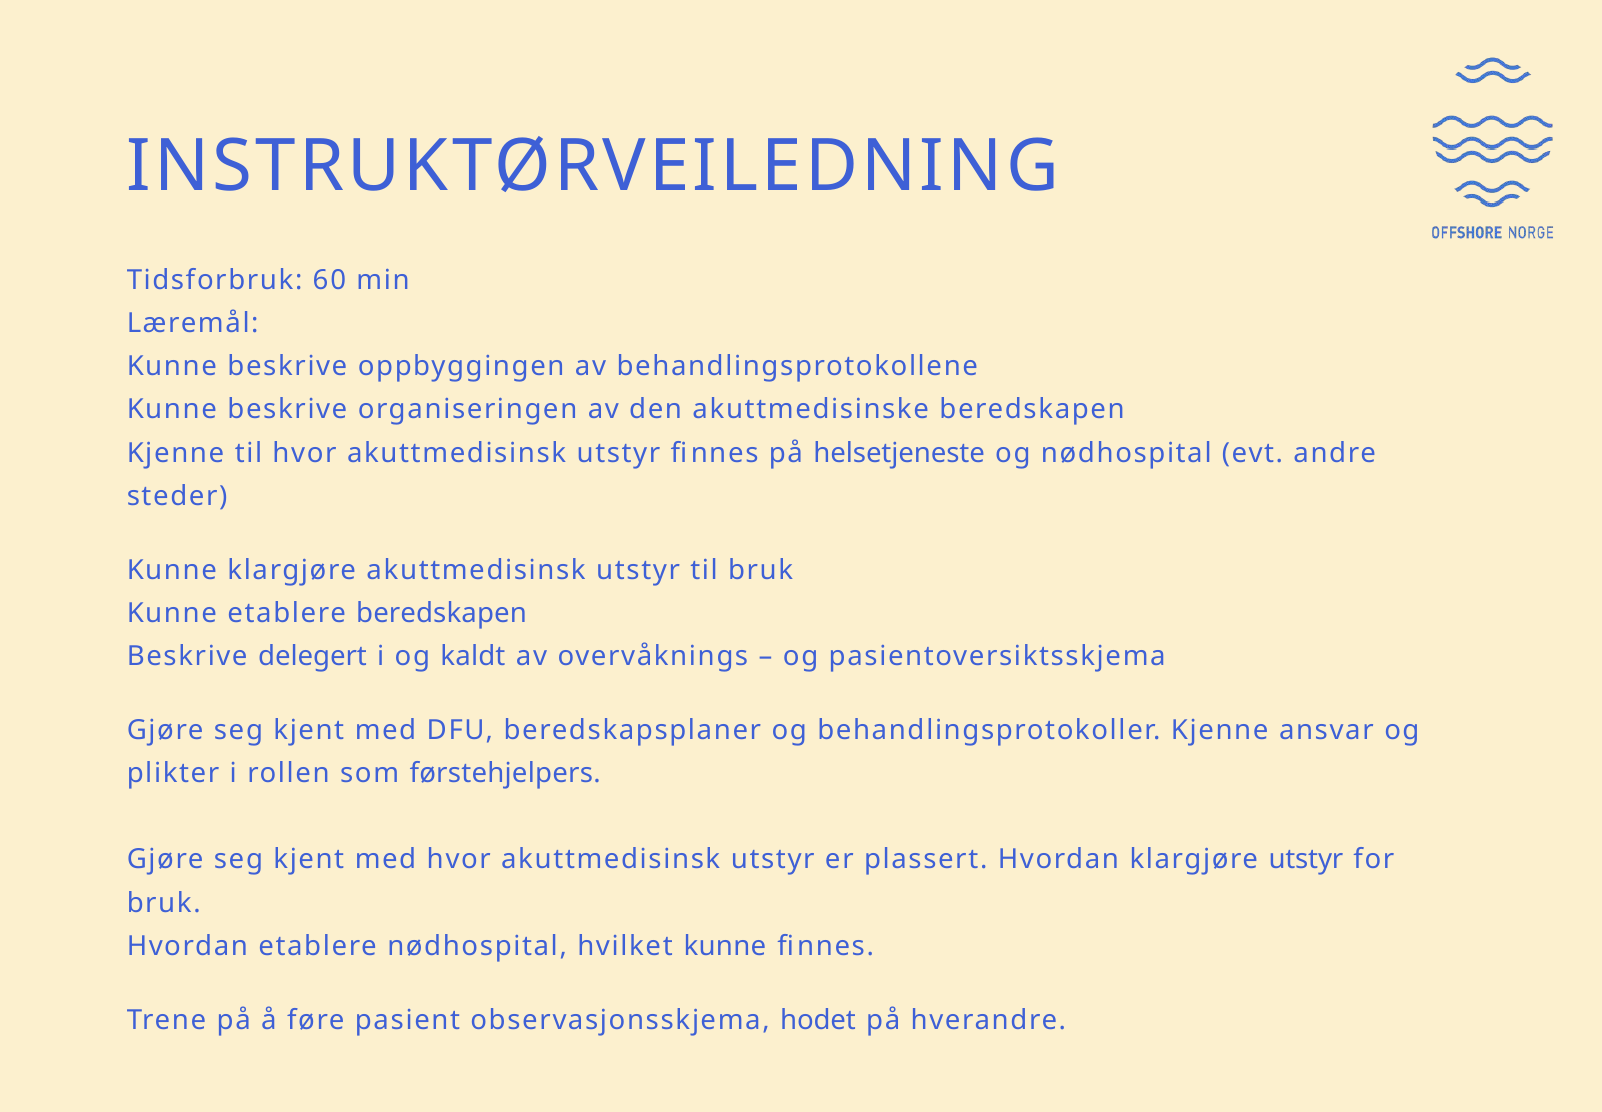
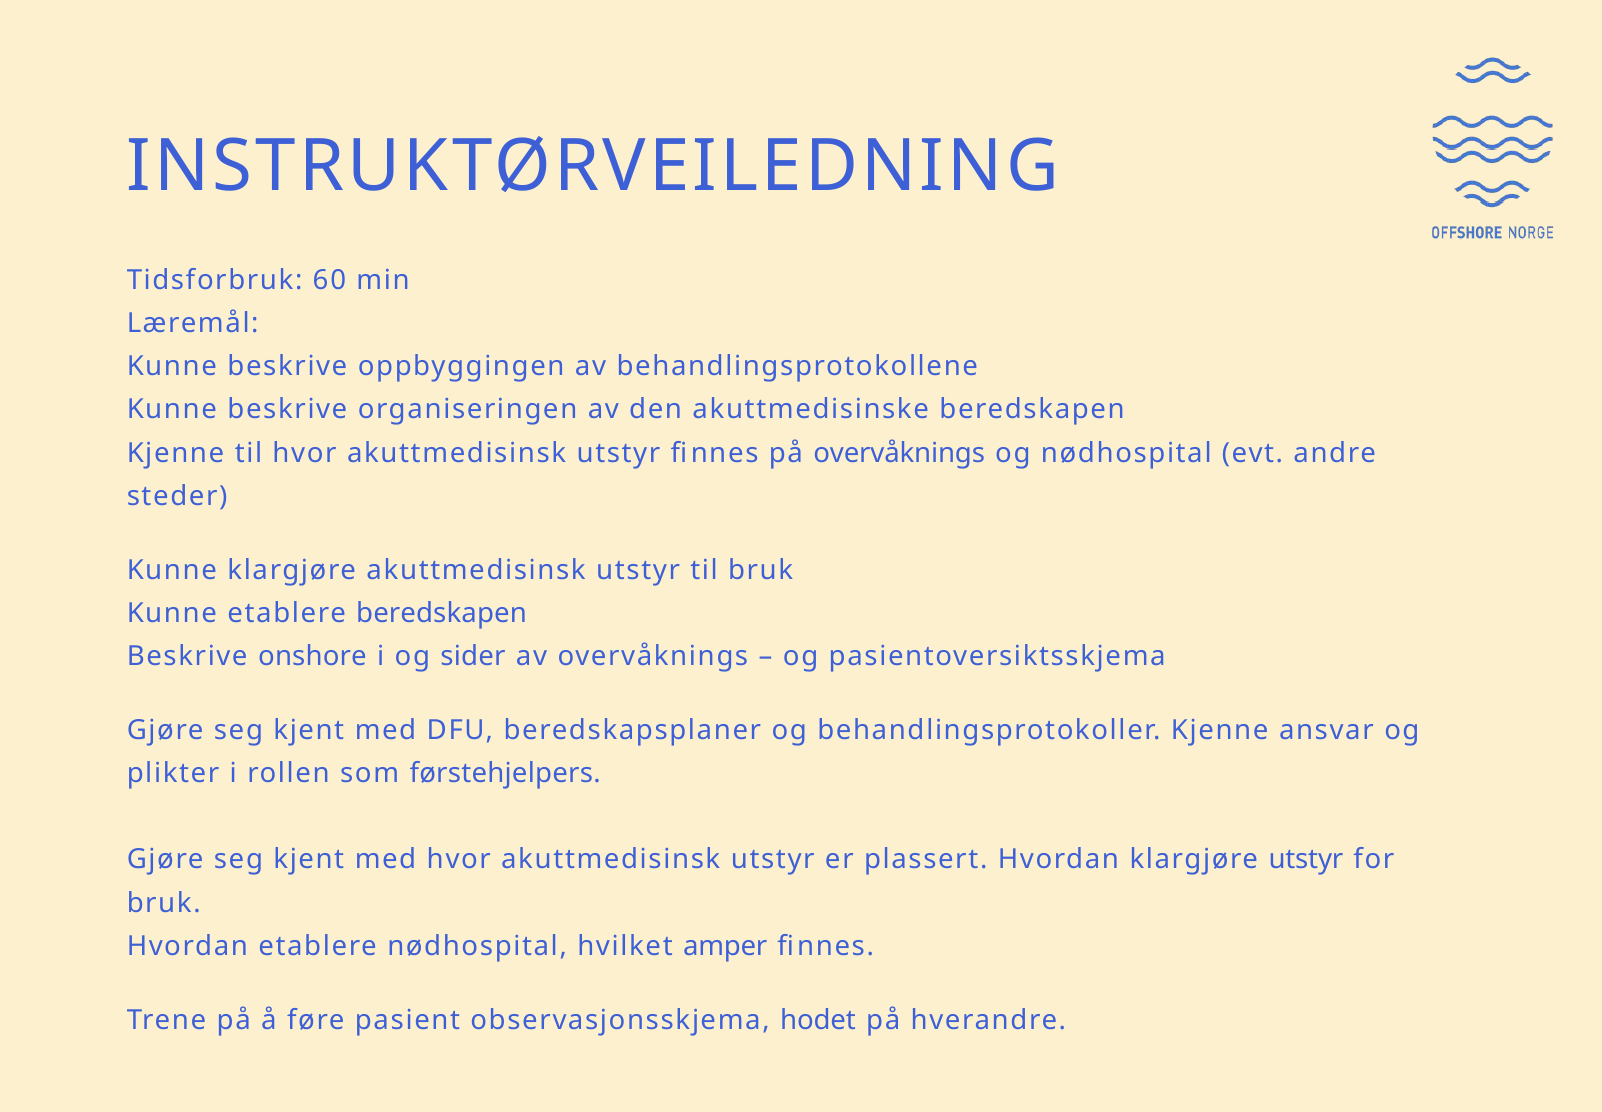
på helsetjeneste: helsetjeneste -> overvåknings
delegert: delegert -> onshore
kaldt: kaldt -> sider
hvilket kunne: kunne -> amper
